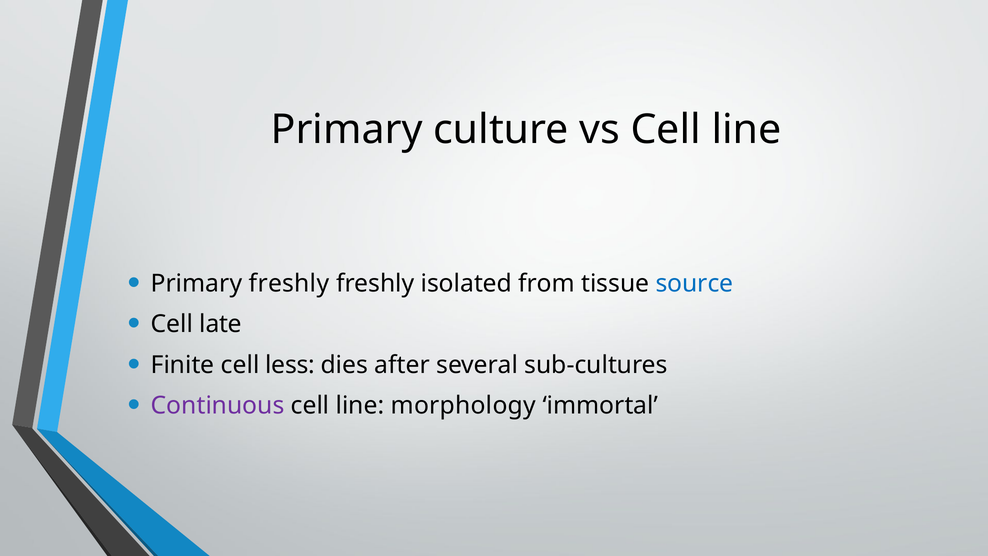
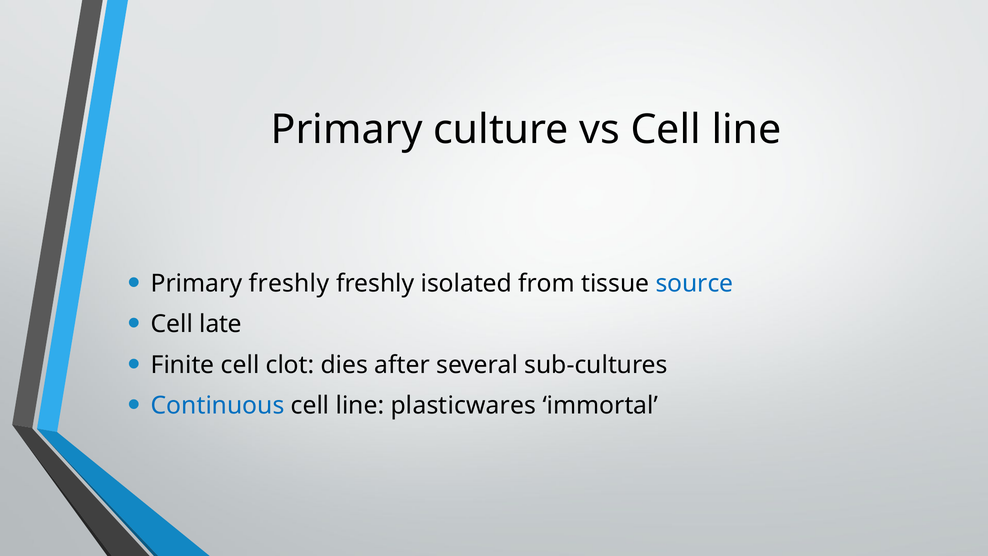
less: less -> clot
Continuous colour: purple -> blue
morphology: morphology -> plasticwares
